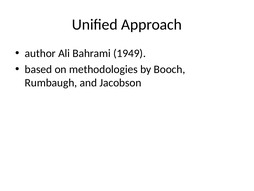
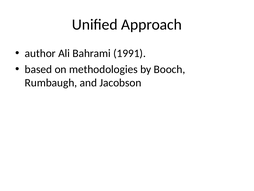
1949: 1949 -> 1991
